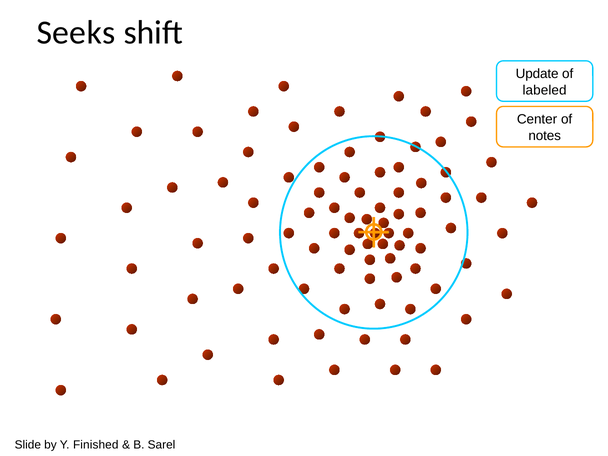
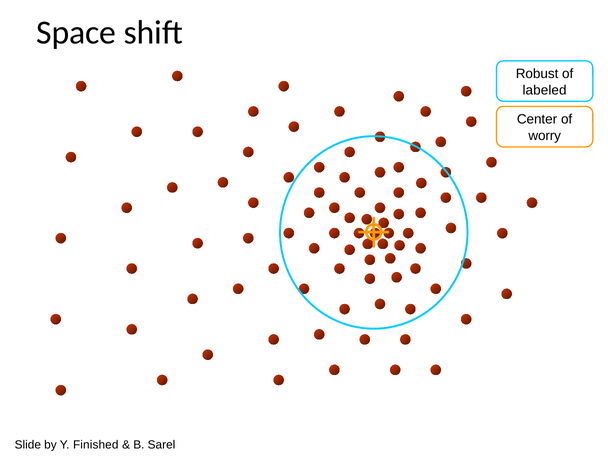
Seeks: Seeks -> Space
Update: Update -> Robust
notes: notes -> worry
